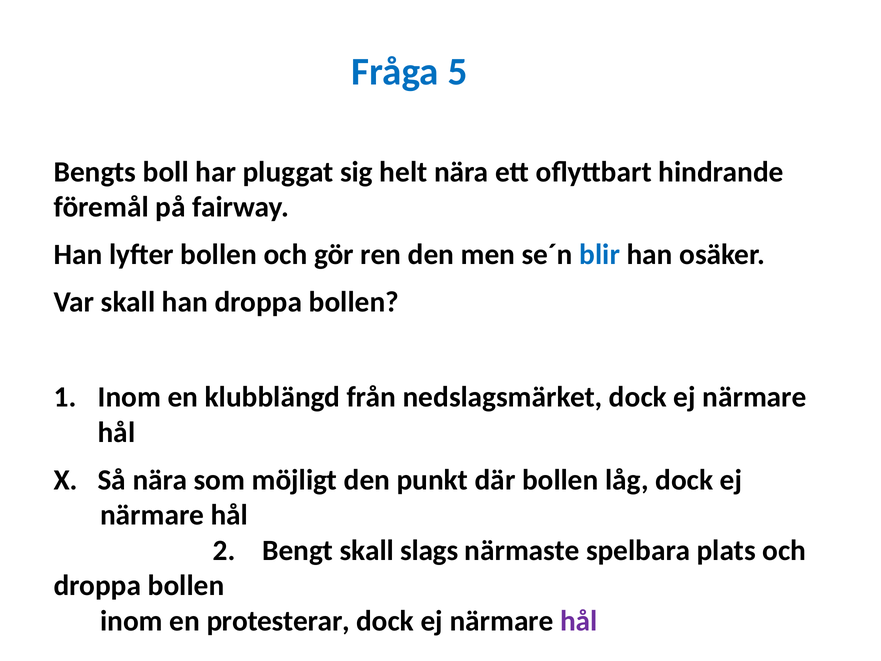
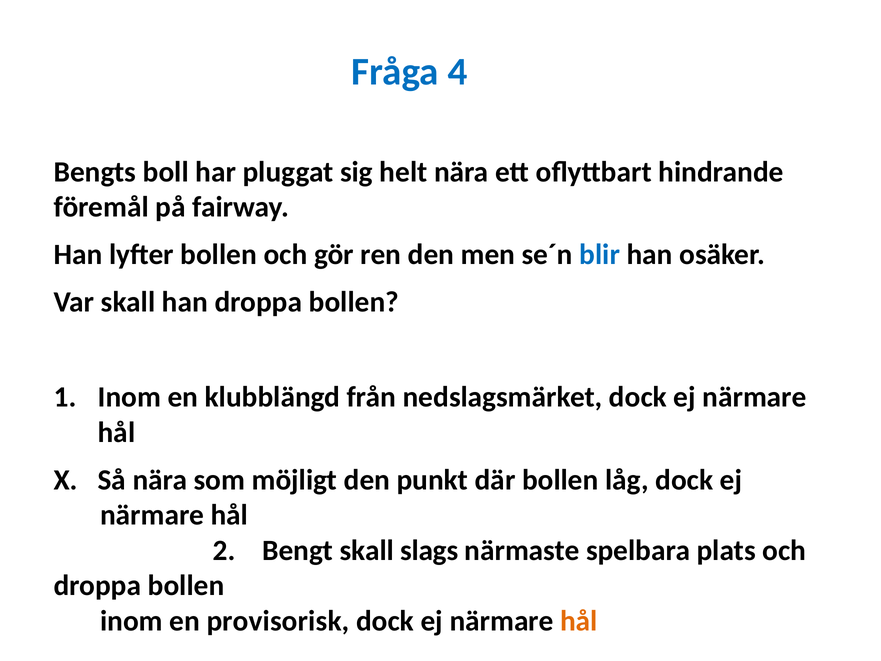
5: 5 -> 4
protesterar: protesterar -> provisorisk
hål at (579, 621) colour: purple -> orange
